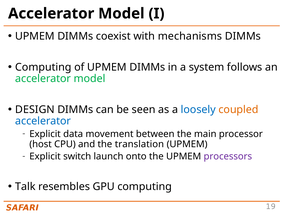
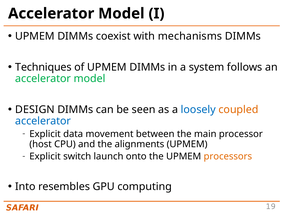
Computing at (43, 67): Computing -> Techniques
translation: translation -> alignments
processors colour: purple -> orange
Talk: Talk -> Into
